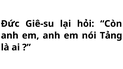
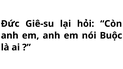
Tảng: Tảng -> Buộc
